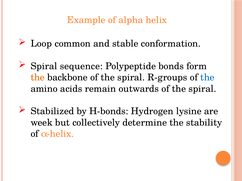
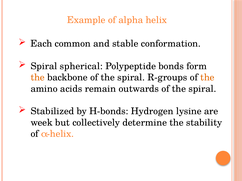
Loop: Loop -> Each
sequence: sequence -> spherical
the at (207, 78) colour: blue -> orange
